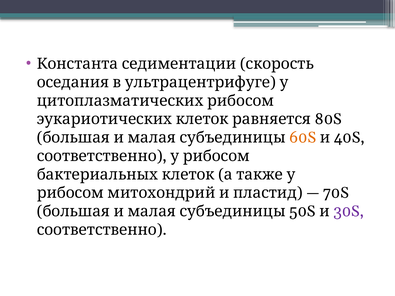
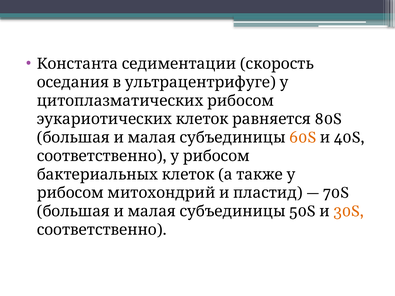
30S colour: purple -> orange
